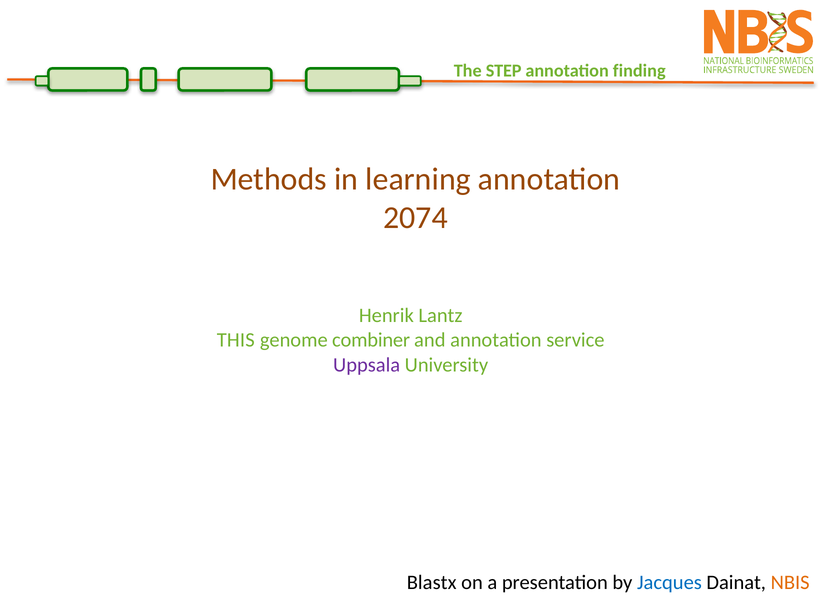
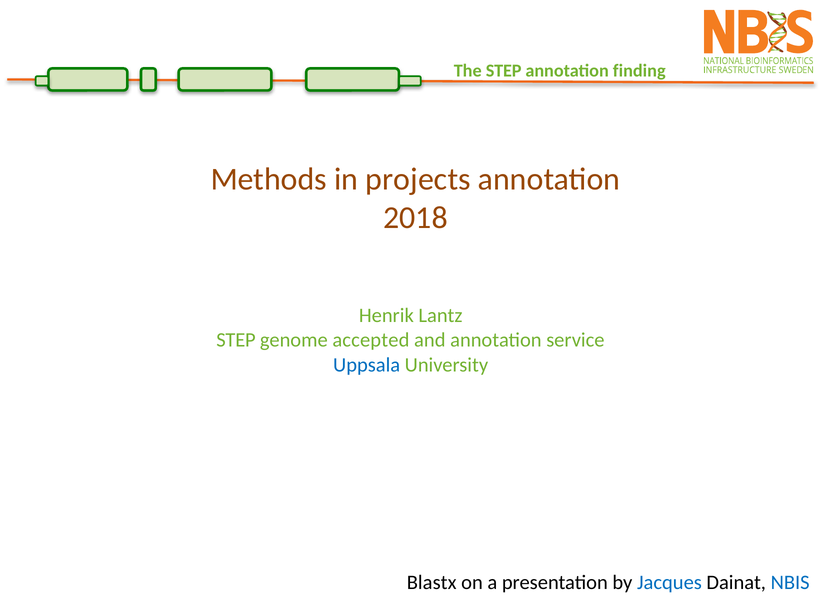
learning: learning -> projects
2074: 2074 -> 2018
THIS at (236, 341): THIS -> STEP
combiner: combiner -> accepted
Uppsala colour: purple -> blue
NBIS colour: orange -> blue
